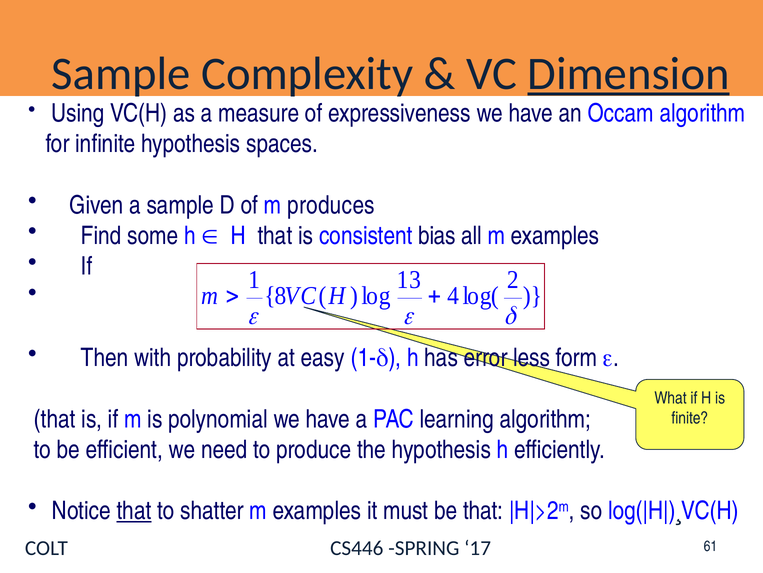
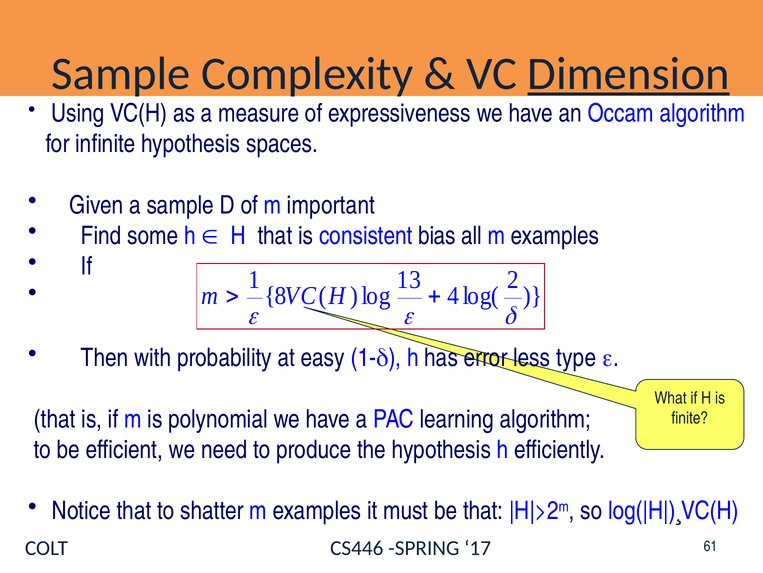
produces: produces -> important
form: form -> type
that at (134, 510) underline: present -> none
